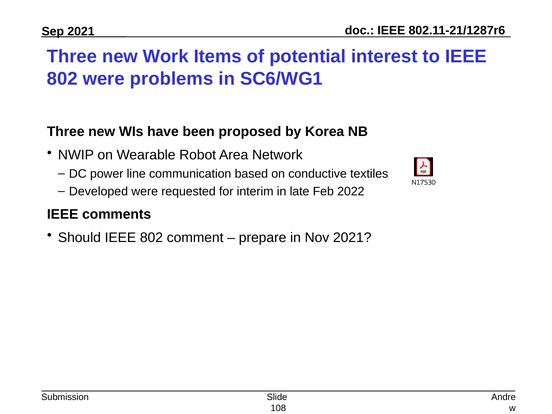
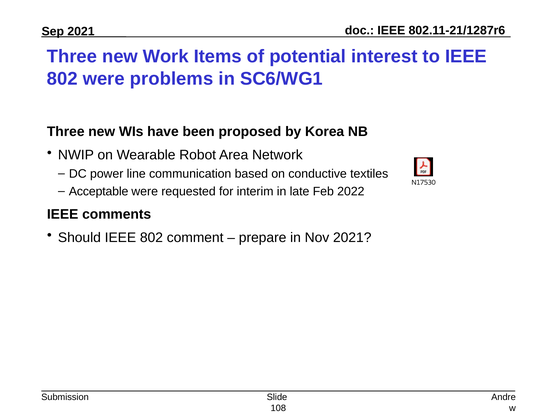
Developed: Developed -> Acceptable
